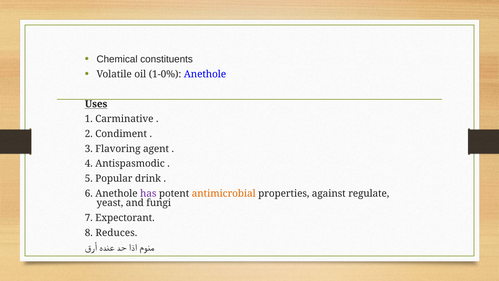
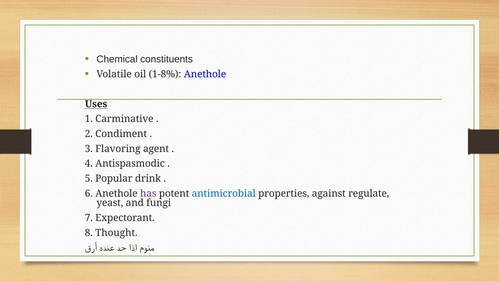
1-0%: 1-0% -> 1-8%
antimicrobial colour: orange -> blue
Reduces: Reduces -> Thought
